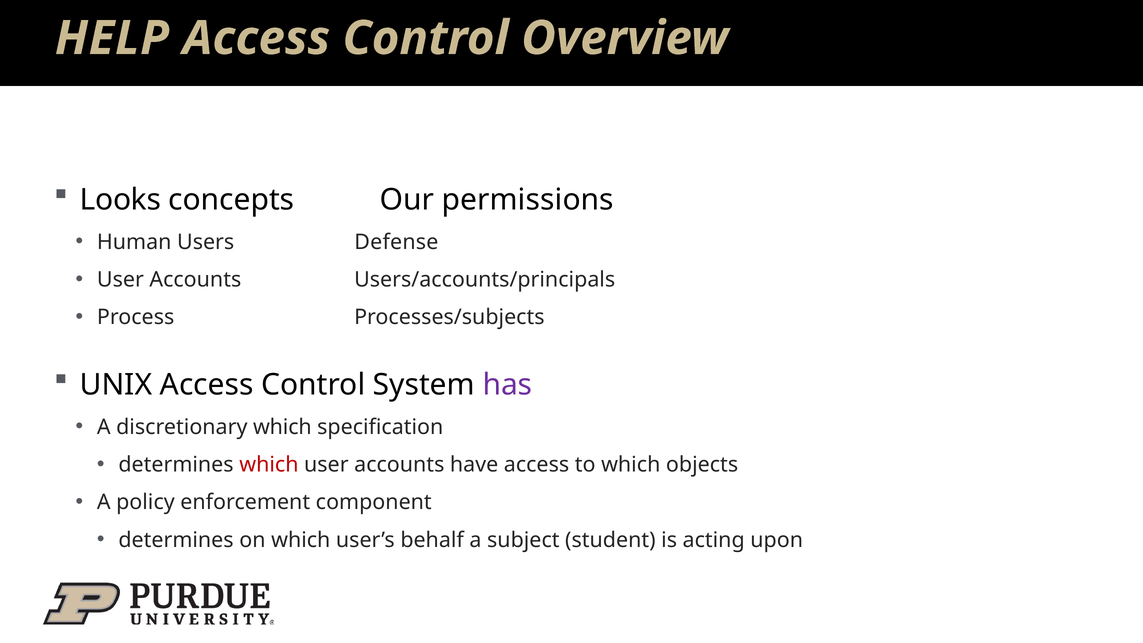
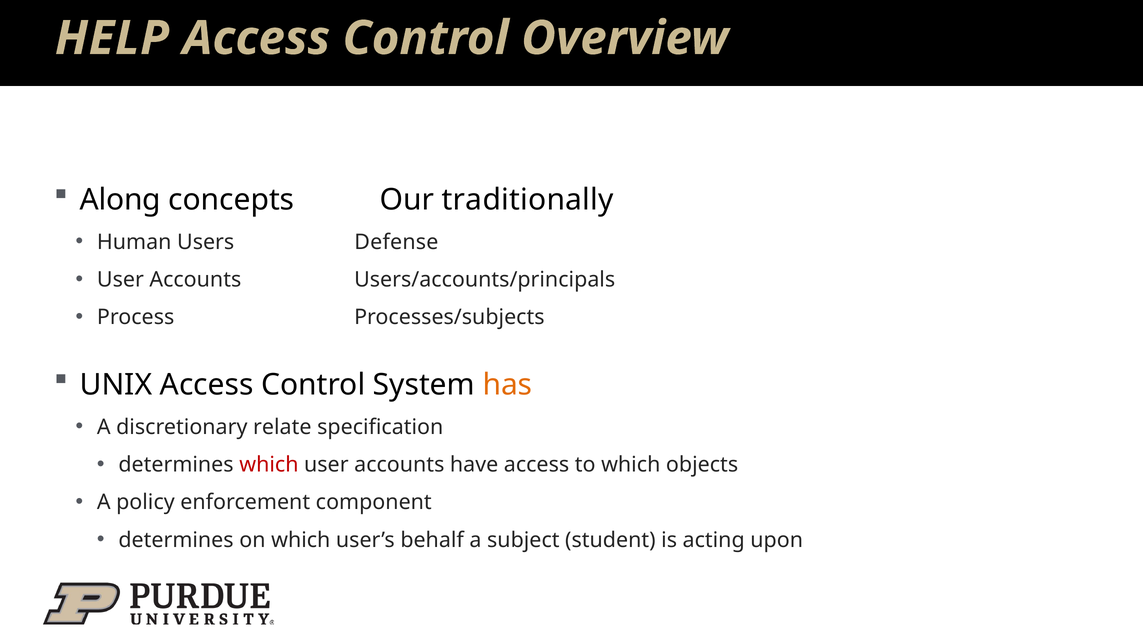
Looks: Looks -> Along
permissions: permissions -> traditionally
has colour: purple -> orange
discretionary which: which -> relate
